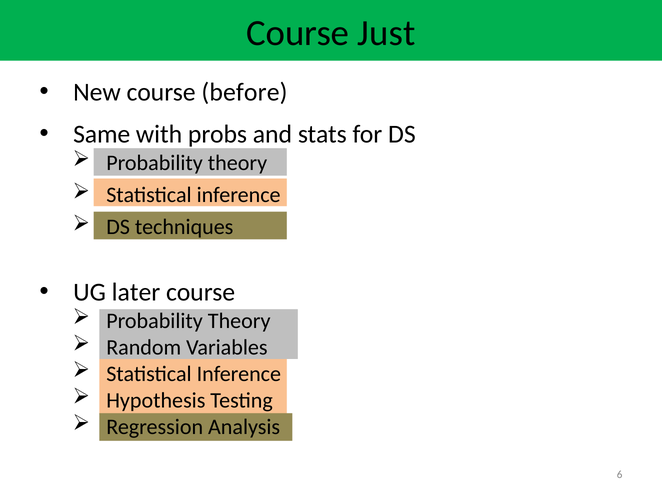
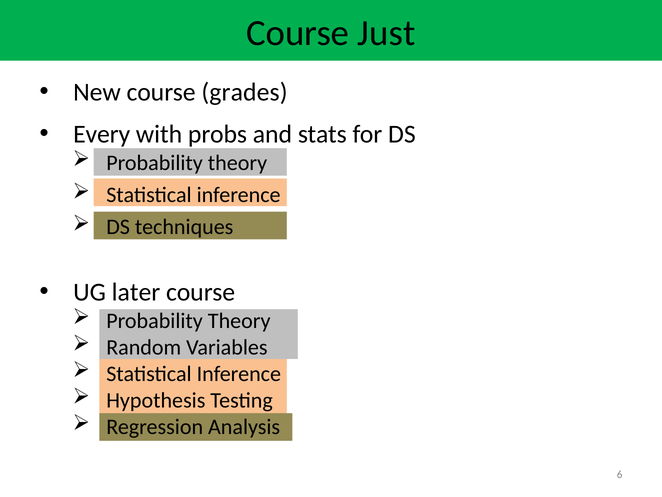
before: before -> grades
Same: Same -> Every
